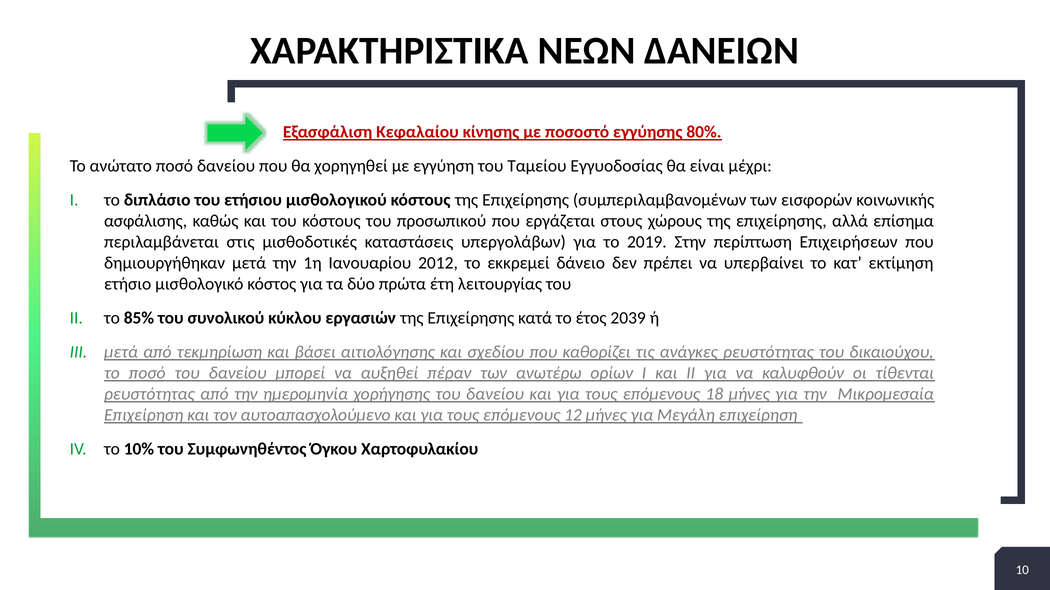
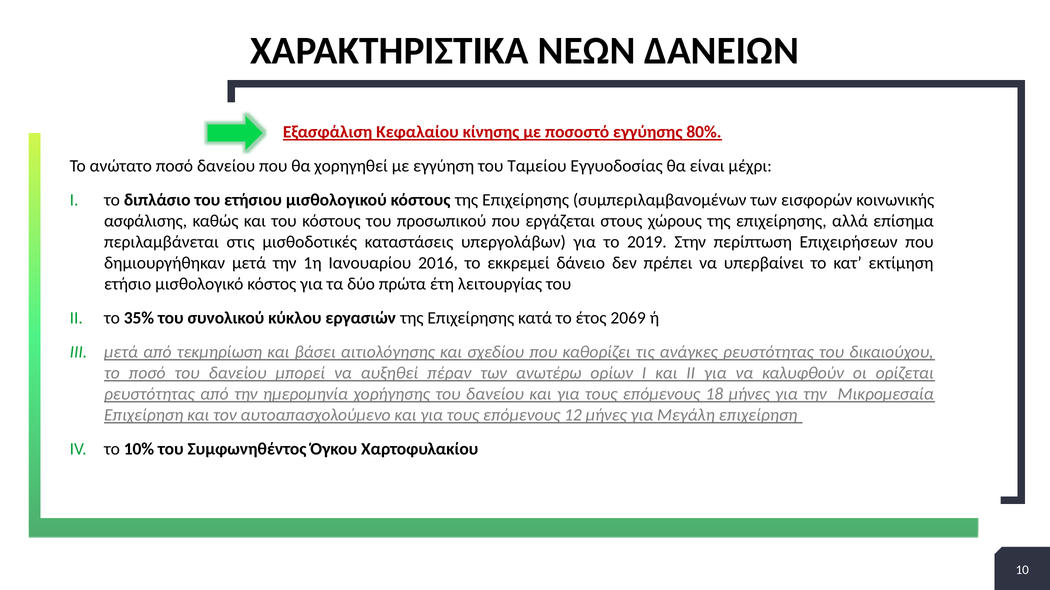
2012: 2012 -> 2016
85%: 85% -> 35%
2039: 2039 -> 2069
τίθενται: τίθενται -> ορίζεται
